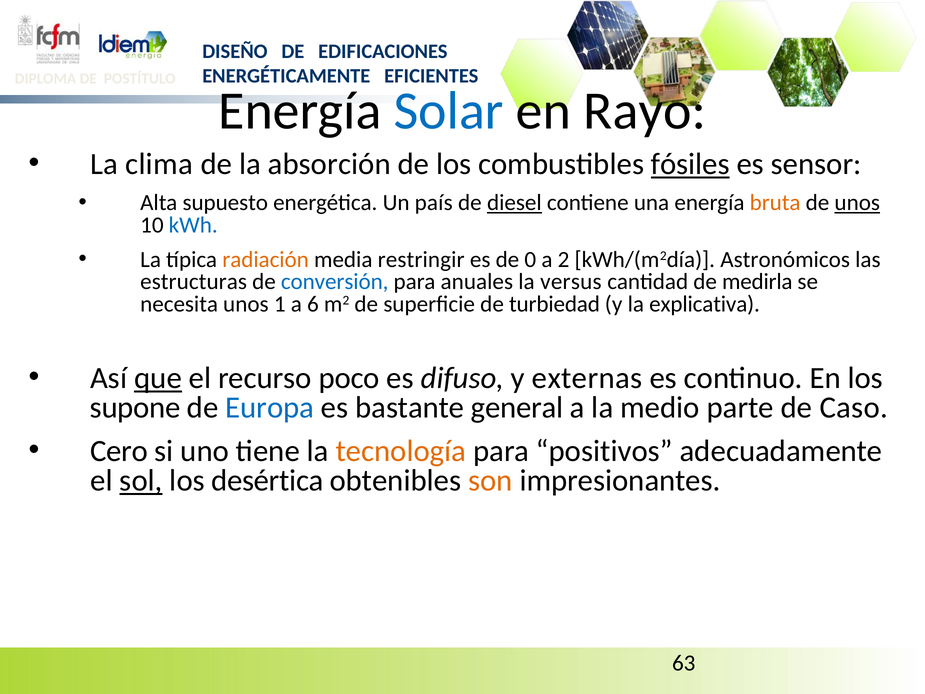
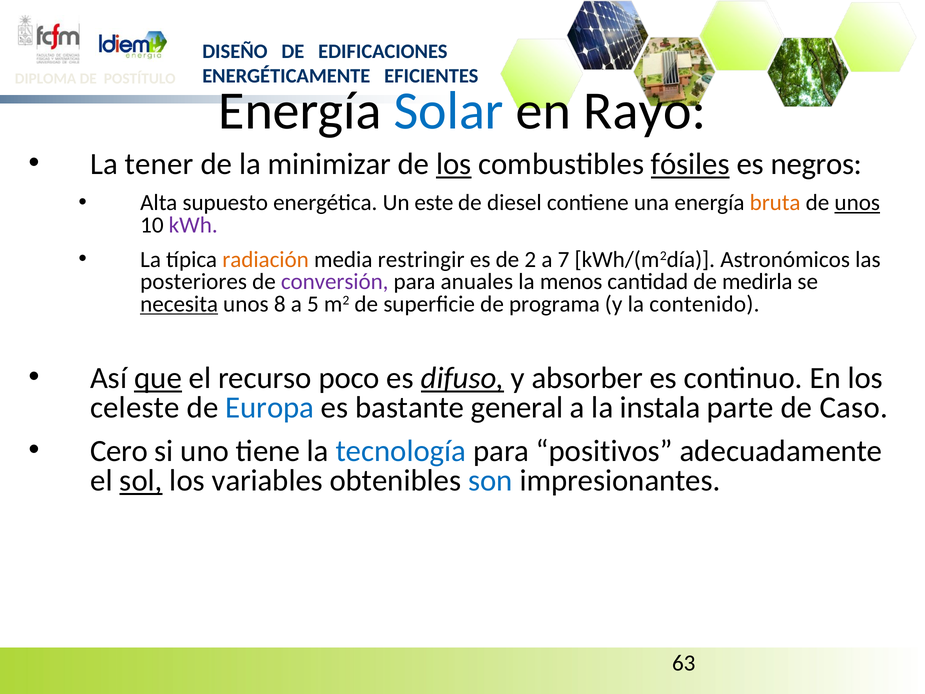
clima: clima -> tener
absorción: absorción -> minimizar
los at (454, 164) underline: none -> present
sensor: sensor -> negros
país: país -> este
diesel underline: present -> none
kWh colour: blue -> purple
0: 0 -> 2
2: 2 -> 7
estructuras: estructuras -> posteriores
conversión colour: blue -> purple
versus: versus -> menos
necesita underline: none -> present
1: 1 -> 8
6: 6 -> 5
turbiedad: turbiedad -> programa
explicativa: explicativa -> contenido
difuso underline: none -> present
externas: externas -> absorber
supone: supone -> celeste
medio: medio -> instala
tecnología colour: orange -> blue
desértica: desértica -> variables
son colour: orange -> blue
